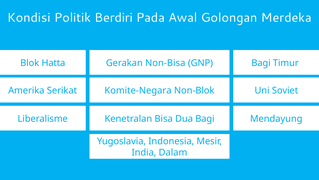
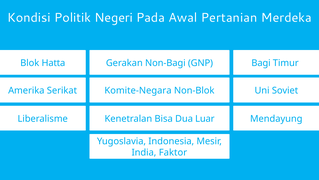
Berdiri: Berdiri -> Negeri
Golongan: Golongan -> Pertanian
Non-Bisa: Non-Bisa -> Non-Bagi
Dua Bagi: Bagi -> Luar
Dalam: Dalam -> Faktor
